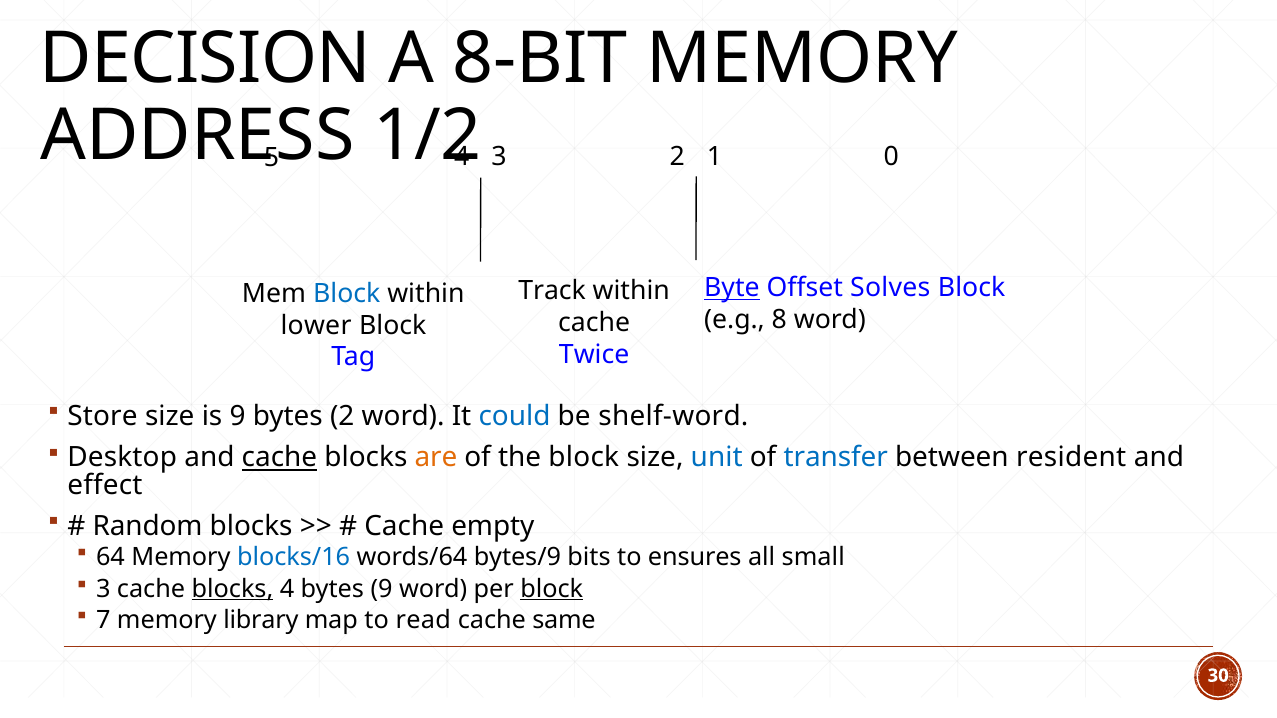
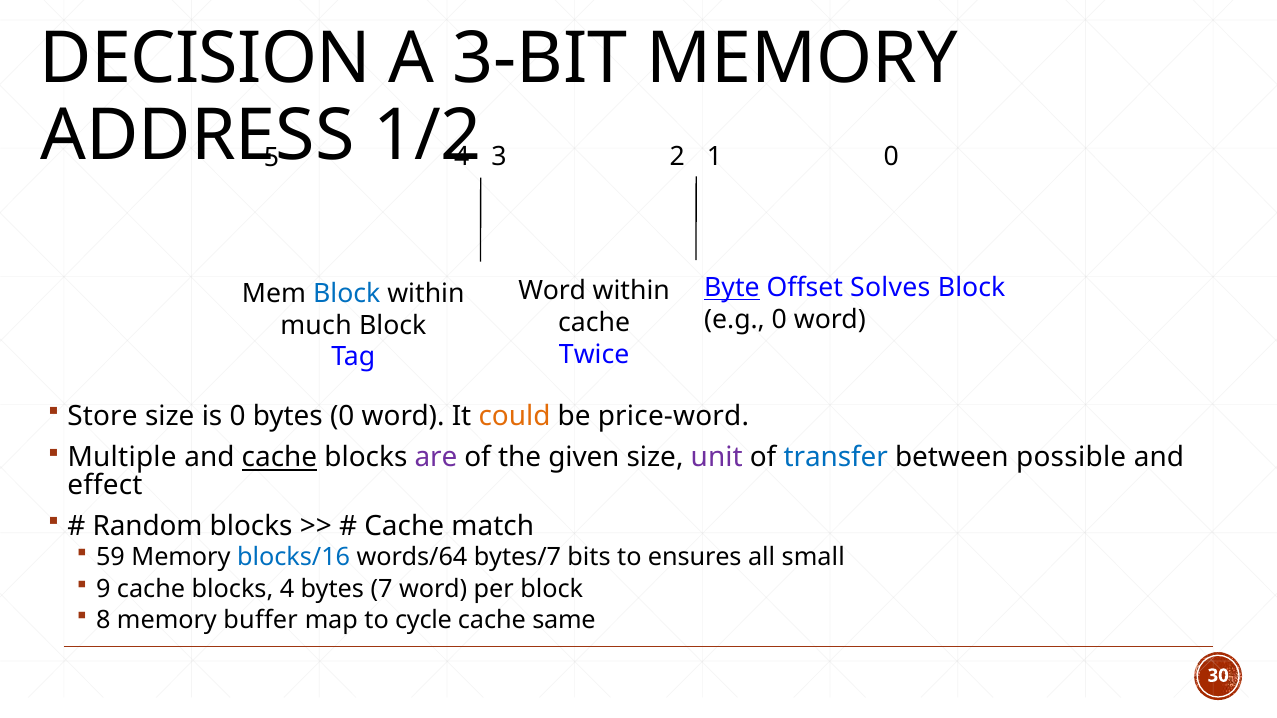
8-BIT: 8-BIT -> 3-BIT
Track at (552, 291): Track -> Word
e.g 8: 8 -> 0
lower: lower -> much
is 9: 9 -> 0
bytes 2: 2 -> 0
could colour: blue -> orange
shelf-word: shelf-word -> price-word
Desktop: Desktop -> Multiple
are colour: orange -> purple
the block: block -> given
unit colour: blue -> purple
resident: resident -> possible
empty: empty -> match
64: 64 -> 59
bytes/9: bytes/9 -> bytes/7
3 at (103, 589): 3 -> 9
blocks at (232, 589) underline: present -> none
bytes 9: 9 -> 7
block at (552, 589) underline: present -> none
7: 7 -> 8
library: library -> buffer
read: read -> cycle
